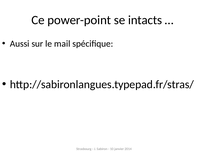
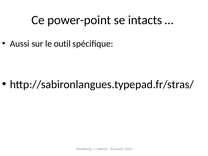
mail: mail -> outil
